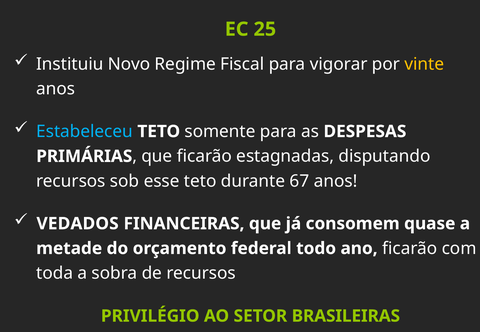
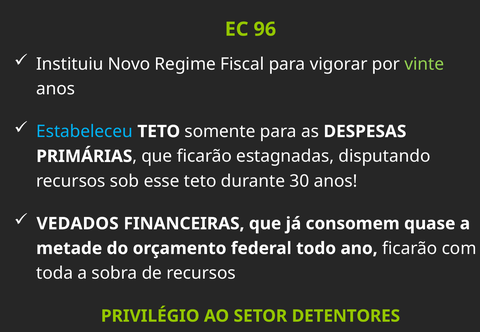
25: 25 -> 96
vinte colour: yellow -> light green
67: 67 -> 30
BRASILEIRAS: BRASILEIRAS -> DETENTORES
